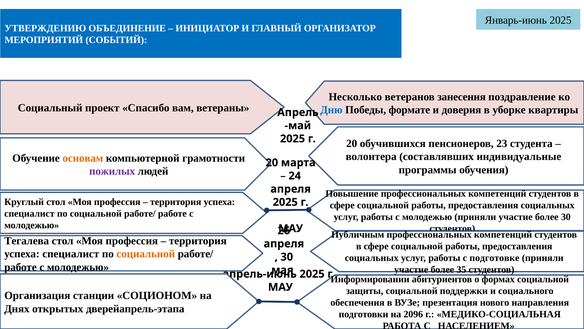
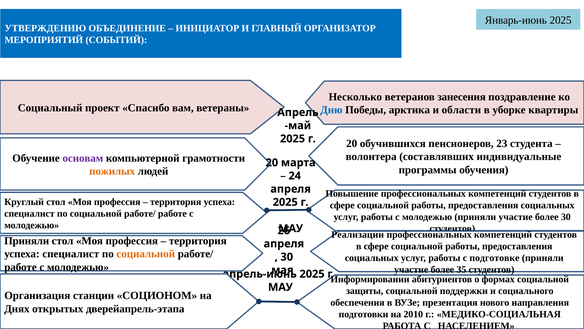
формате: формате -> арктика
доверия: доверия -> области
основам colour: orange -> purple
пожилых colour: purple -> orange
Публичным: Публичным -> Реализации
Тегалева at (27, 240): Тегалева -> Приняли
2096: 2096 -> 2010
